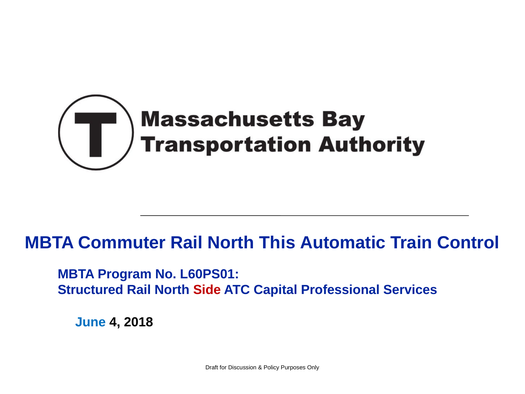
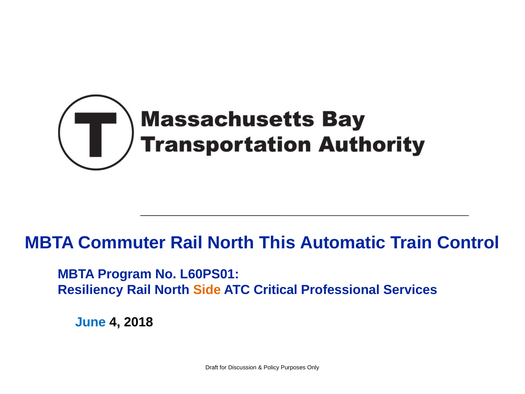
Structured: Structured -> Resiliency
Side colour: red -> orange
Capital: Capital -> Critical
